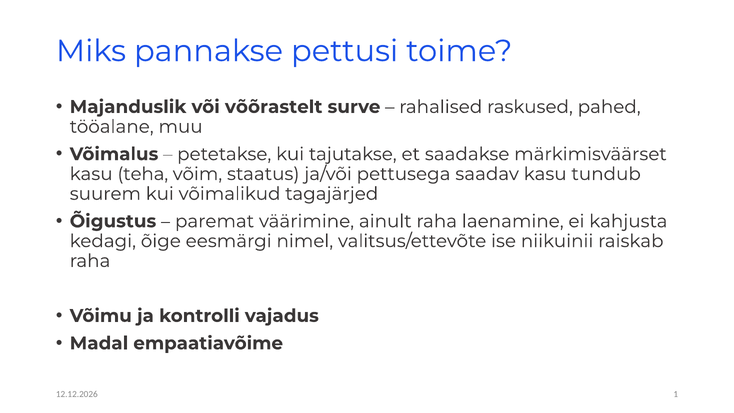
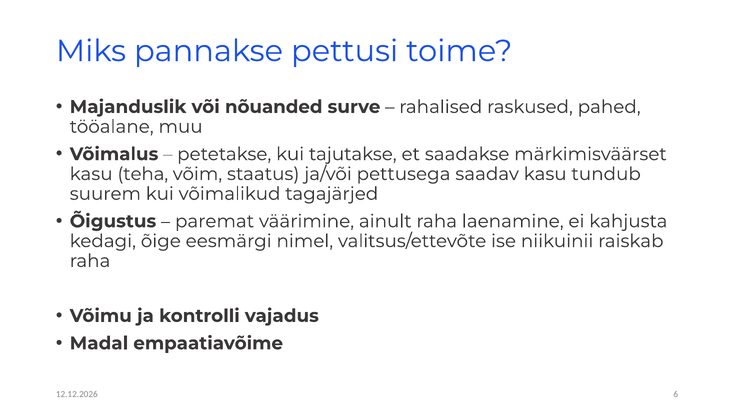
võõrastelt: võõrastelt -> nõuanded
1: 1 -> 6
